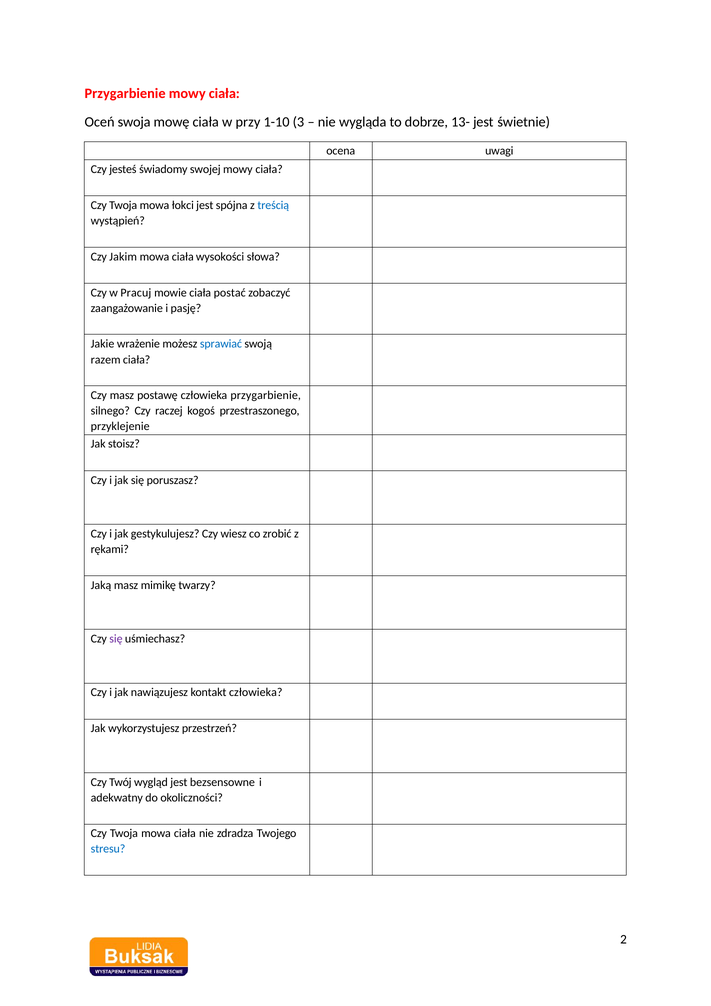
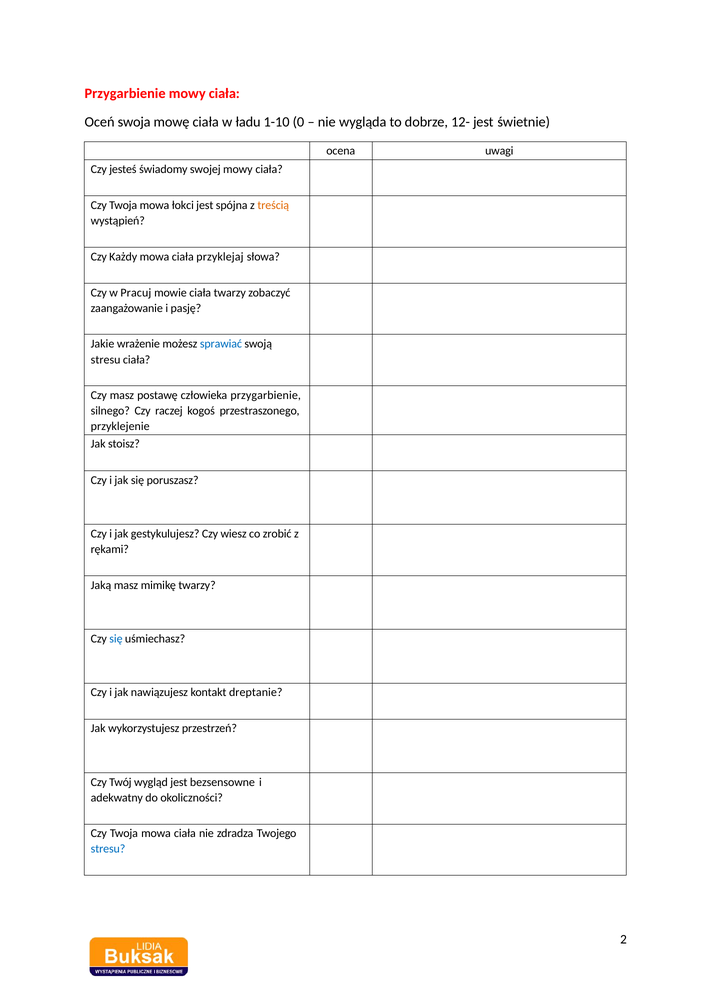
przy: przy -> ładu
3: 3 -> 0
13-: 13- -> 12-
treścią colour: blue -> orange
Jakim: Jakim -> Każdy
wysokości: wysokości -> przyklejaj
ciała postać: postać -> twarzy
razem at (106, 360): razem -> stresu
się at (116, 639) colour: purple -> blue
kontakt człowieka: człowieka -> dreptanie
